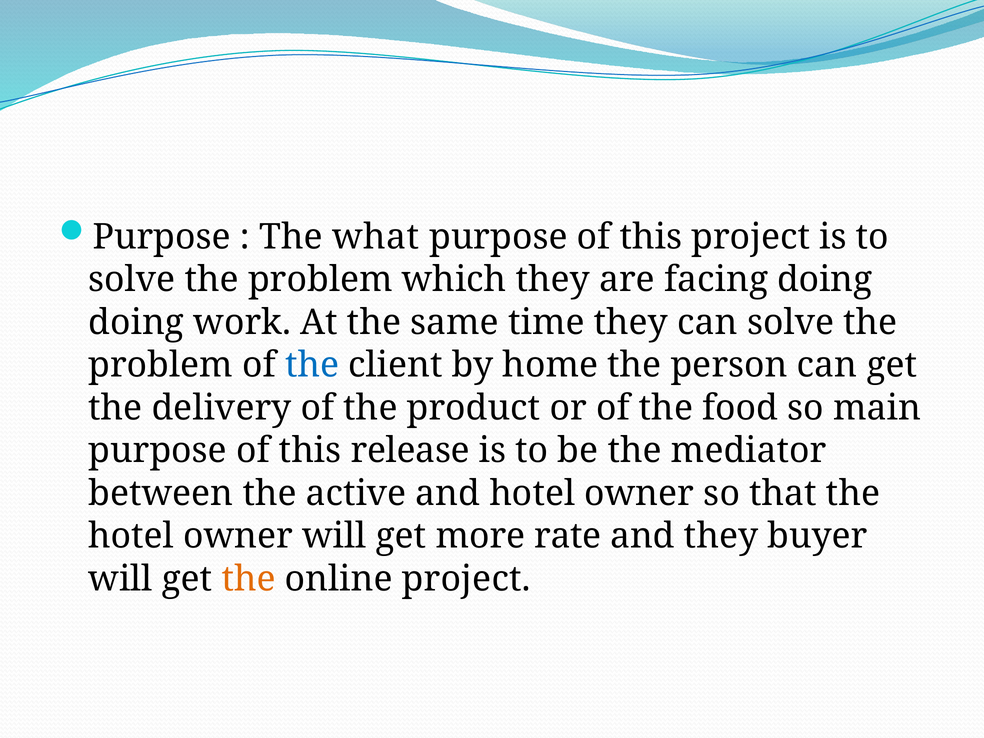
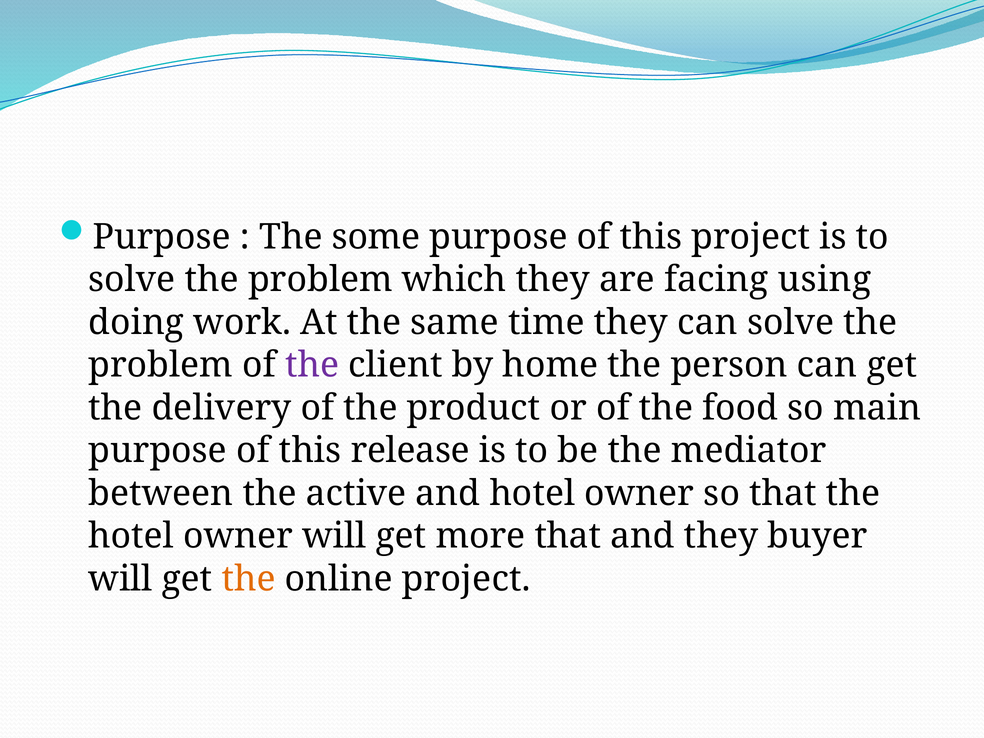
what: what -> some
facing doing: doing -> using
the at (312, 365) colour: blue -> purple
more rate: rate -> that
